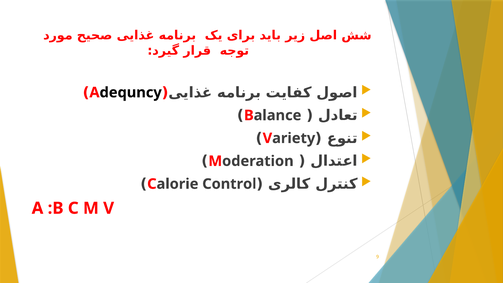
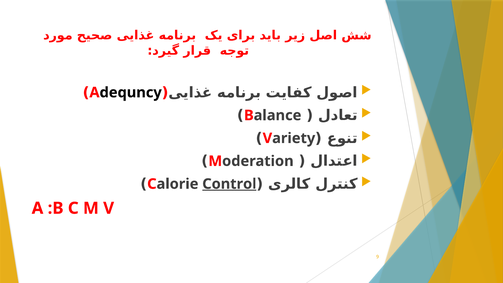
Control underline: none -> present
